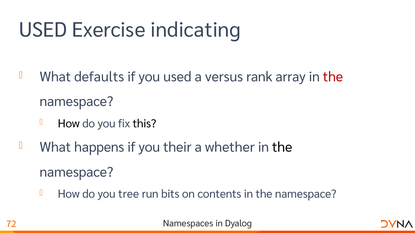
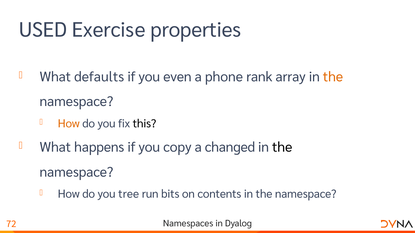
indicating: indicating -> properties
you used: used -> even
versus: versus -> phone
the at (333, 77) colour: red -> orange
How at (69, 124) colour: black -> orange
their: their -> copy
whether: whether -> changed
